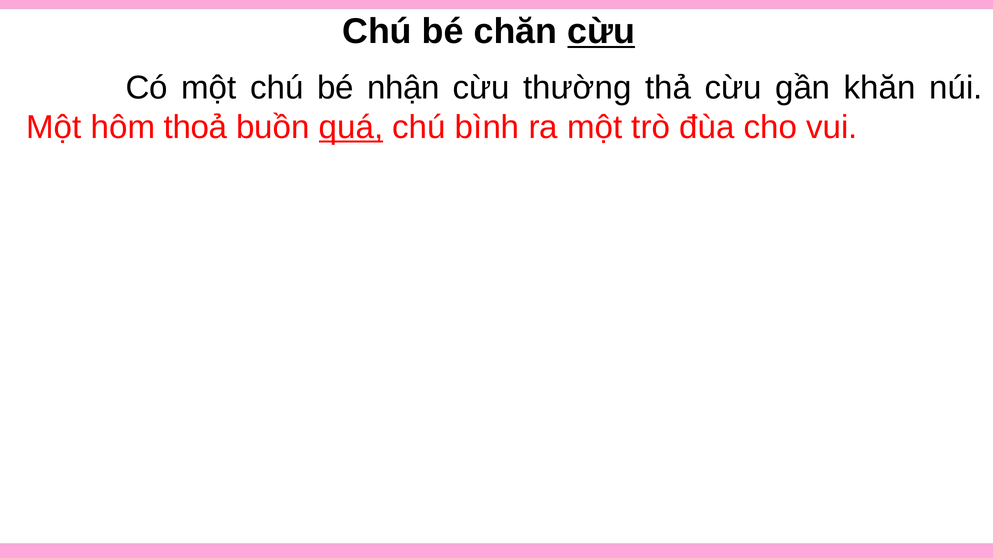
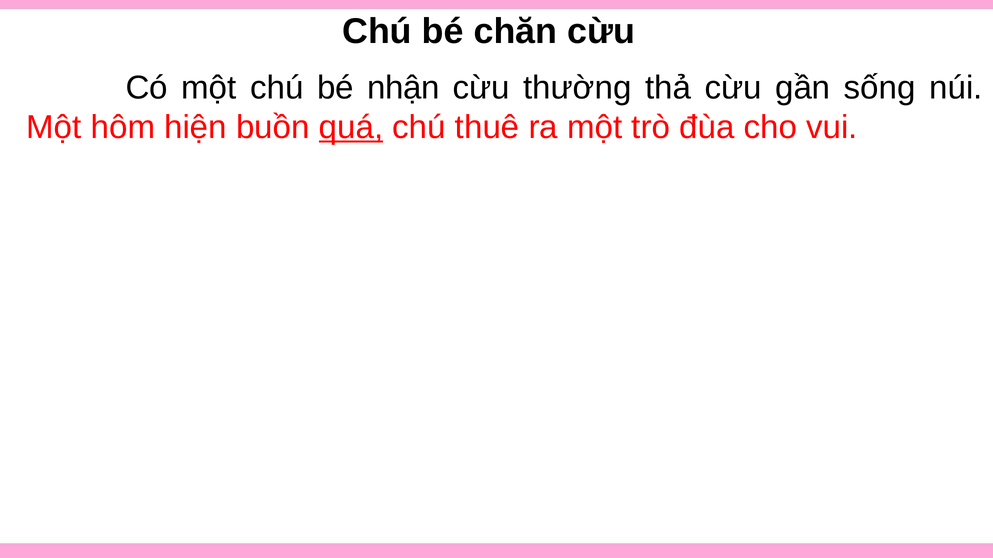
cừu at (601, 32) underline: present -> none
khăn: khăn -> sống
thoả: thoả -> hiện
bình: bình -> thuê
